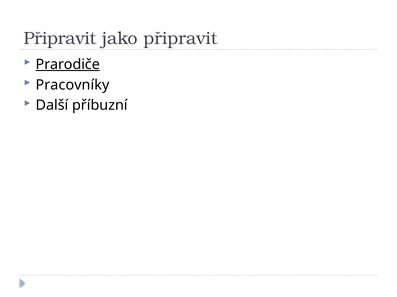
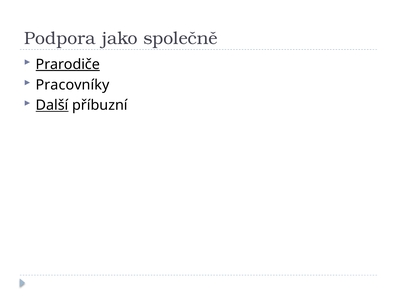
Připravit at (60, 38): Připravit -> Podpora
jako připravit: připravit -> společně
Další underline: none -> present
